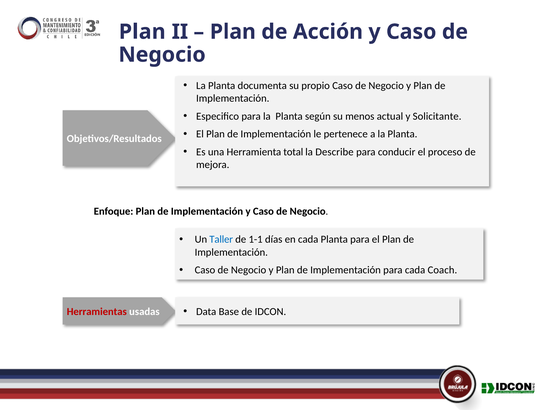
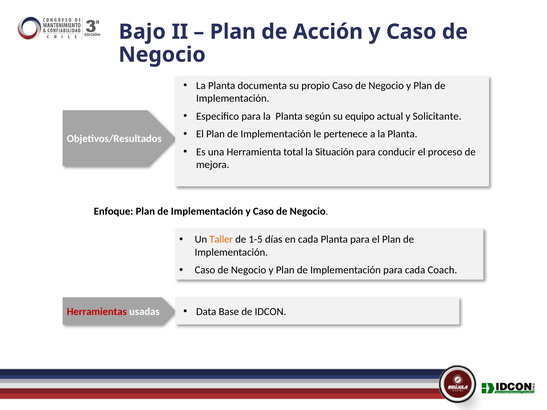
Plan at (142, 32): Plan -> Bajo
menos: menos -> equipo
Describe: Describe -> Situación
Taller colour: blue -> orange
1-1: 1-1 -> 1-5
